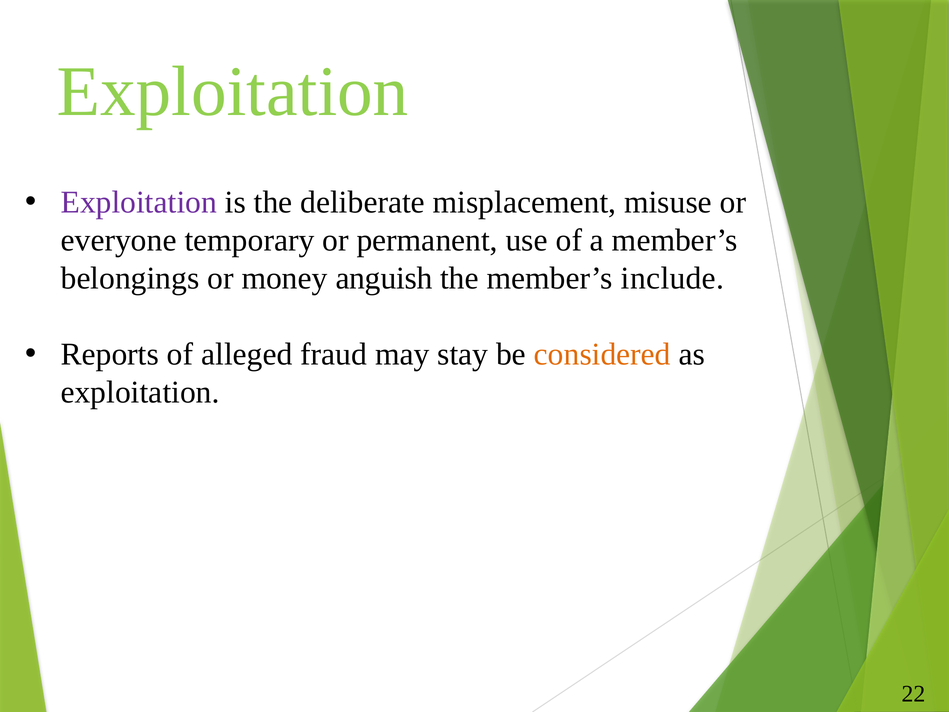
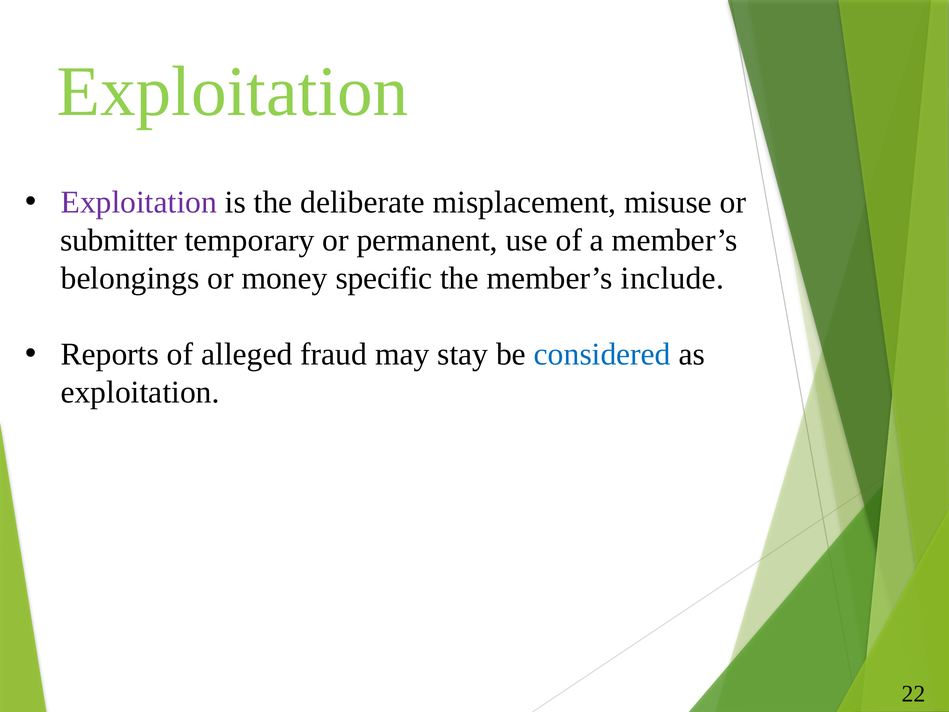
everyone: everyone -> submitter
anguish: anguish -> specific
considered colour: orange -> blue
